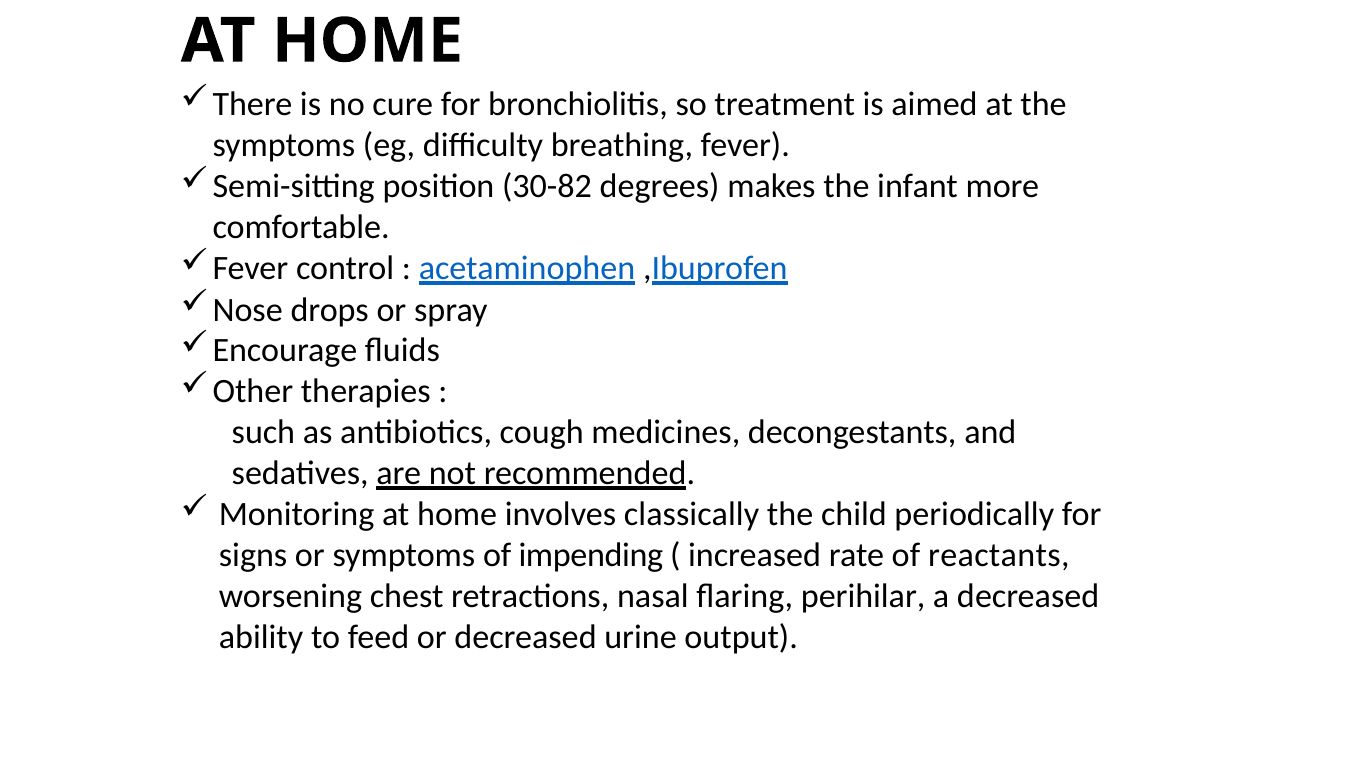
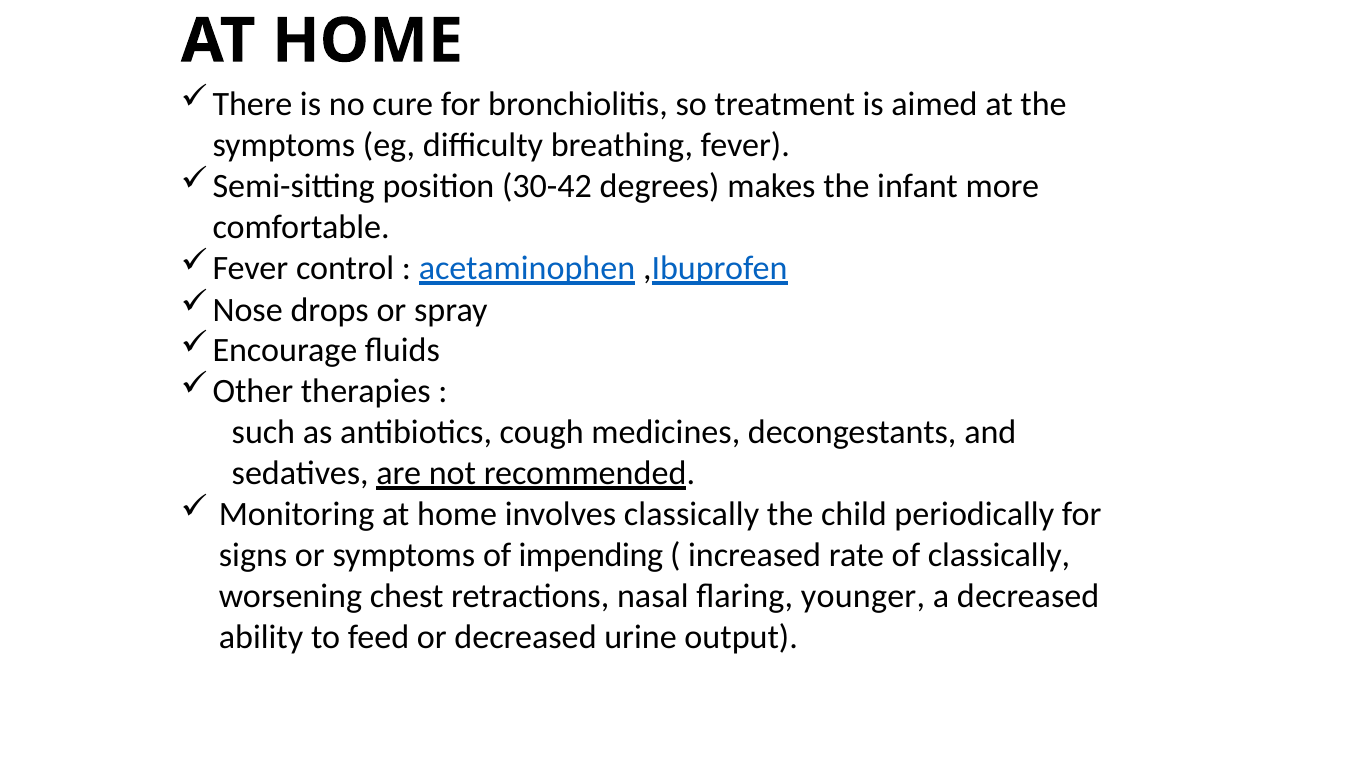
30-82: 30-82 -> 30-42
of reactants: reactants -> classically
perihilar: perihilar -> younger
